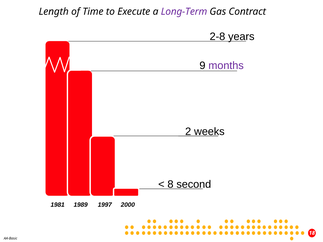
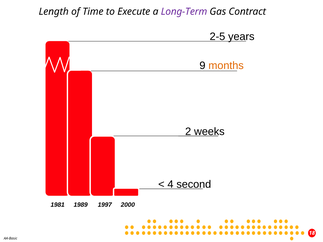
2-8: 2-8 -> 2-5
months colour: purple -> orange
8: 8 -> 4
